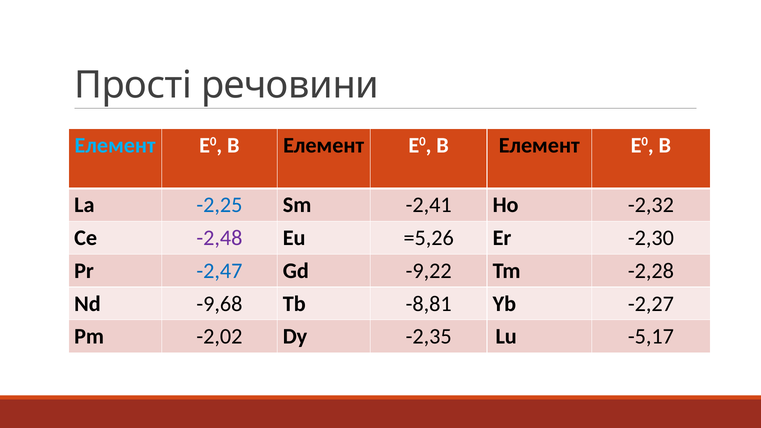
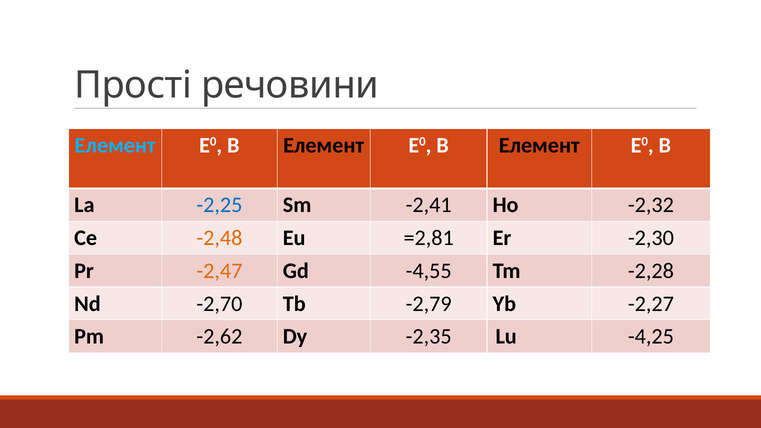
-2,48 colour: purple -> orange
=5,26: =5,26 -> =2,81
-2,47 colour: blue -> orange
-9,22: -9,22 -> -4,55
-9,68: -9,68 -> -2,70
-8,81: -8,81 -> -2,79
-2,02: -2,02 -> -2,62
-5,17: -5,17 -> -4,25
